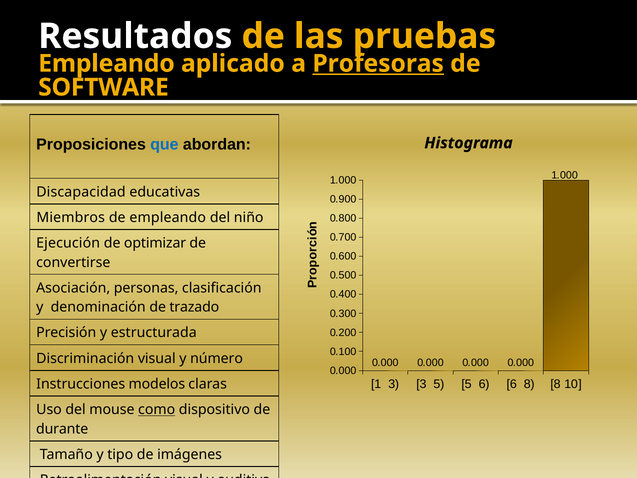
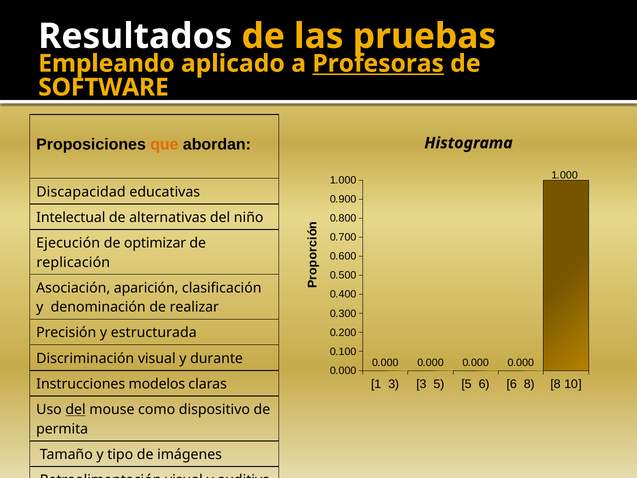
que colour: blue -> orange
Miembros: Miembros -> Intelectual
de empleando: empleando -> alternativas
convertirse: convertirse -> replicación
personas: personas -> aparición
trazado: trazado -> realizar
número: número -> durante
del at (76, 409) underline: none -> present
como underline: present -> none
durante: durante -> permita
